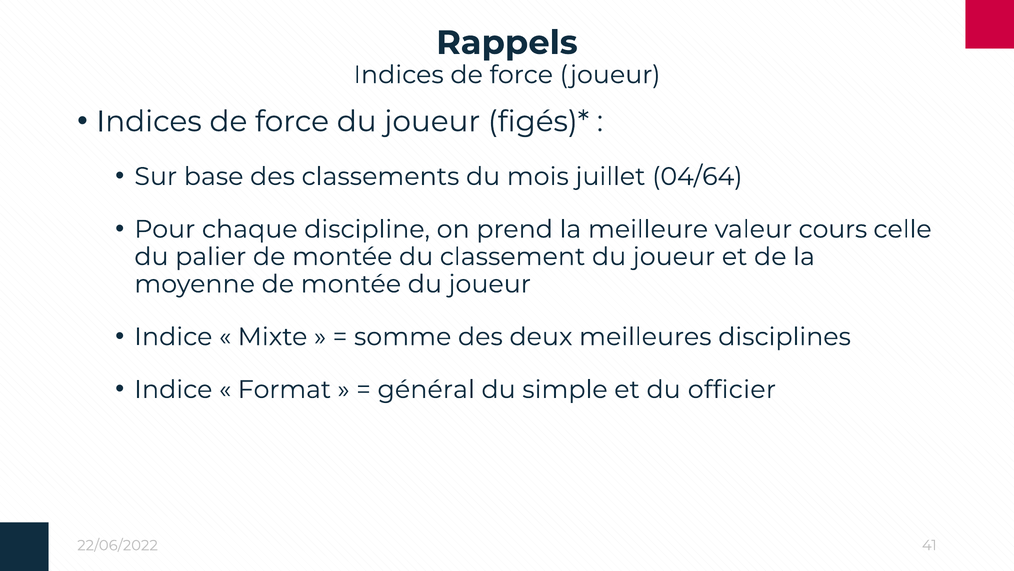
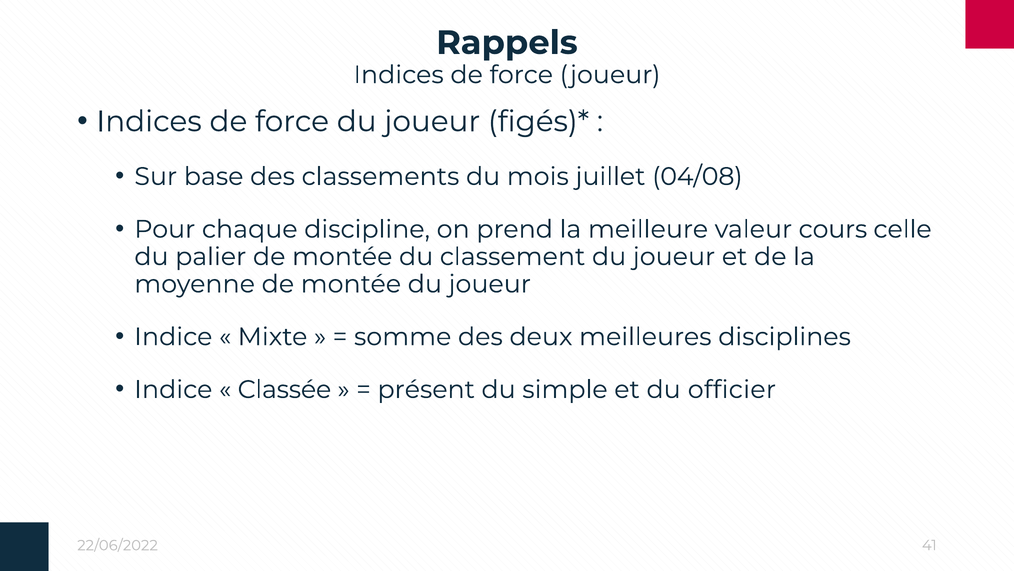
04/64: 04/64 -> 04/08
Format: Format -> Classée
général: général -> présent
